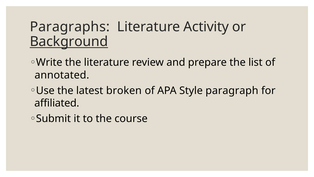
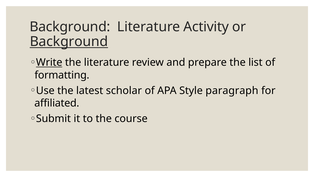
Paragraphs at (70, 27): Paragraphs -> Background
Write underline: none -> present
annotated: annotated -> formatting
broken: broken -> scholar
